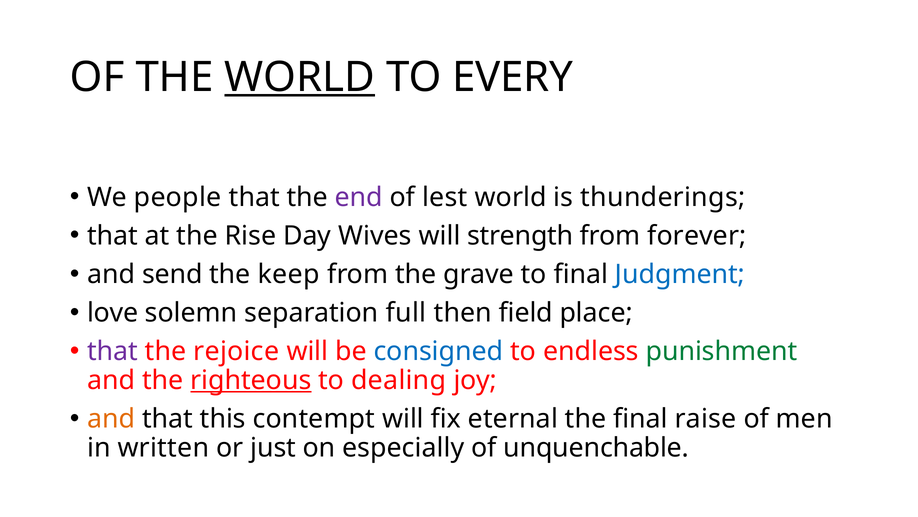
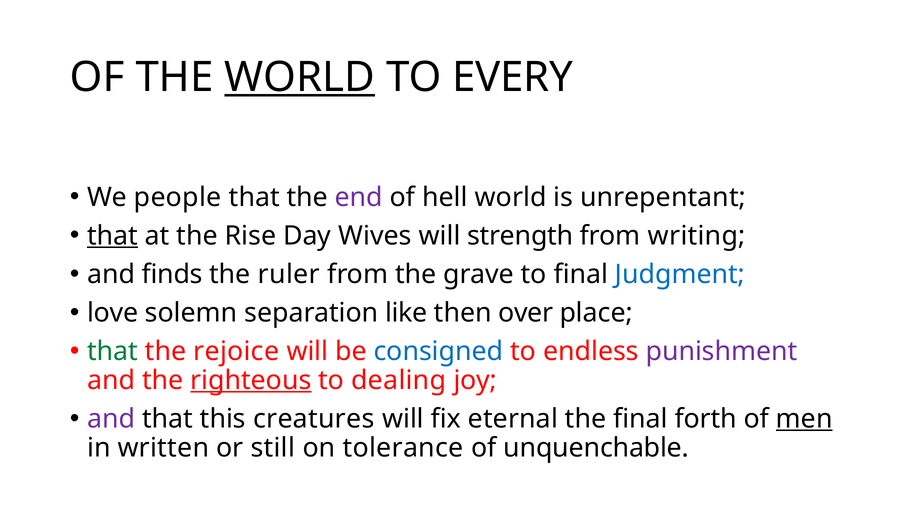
lest: lest -> hell
thunderings: thunderings -> unrepentant
that at (113, 235) underline: none -> present
forever: forever -> writing
send: send -> finds
keep: keep -> ruler
full: full -> like
field: field -> over
that at (113, 351) colour: purple -> green
punishment colour: green -> purple
and at (111, 418) colour: orange -> purple
contempt: contempt -> creatures
raise: raise -> forth
men underline: none -> present
just: just -> still
especially: especially -> tolerance
